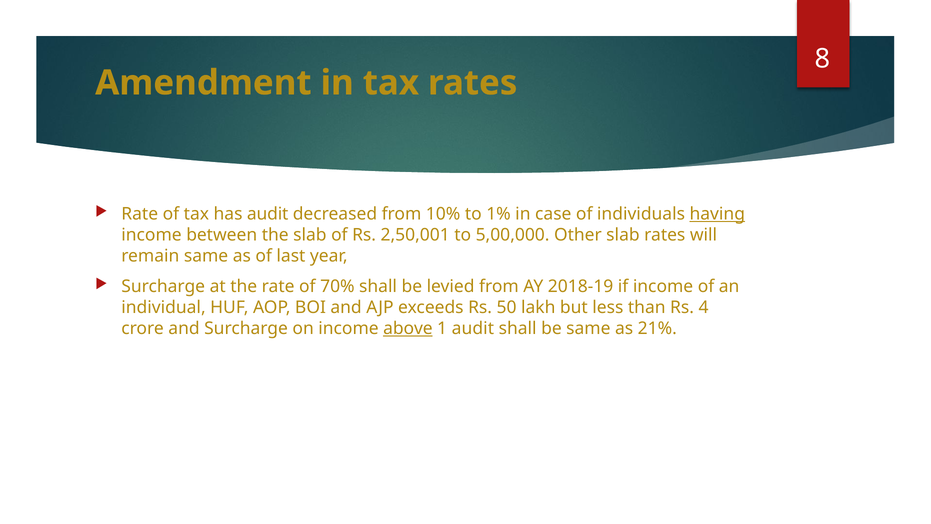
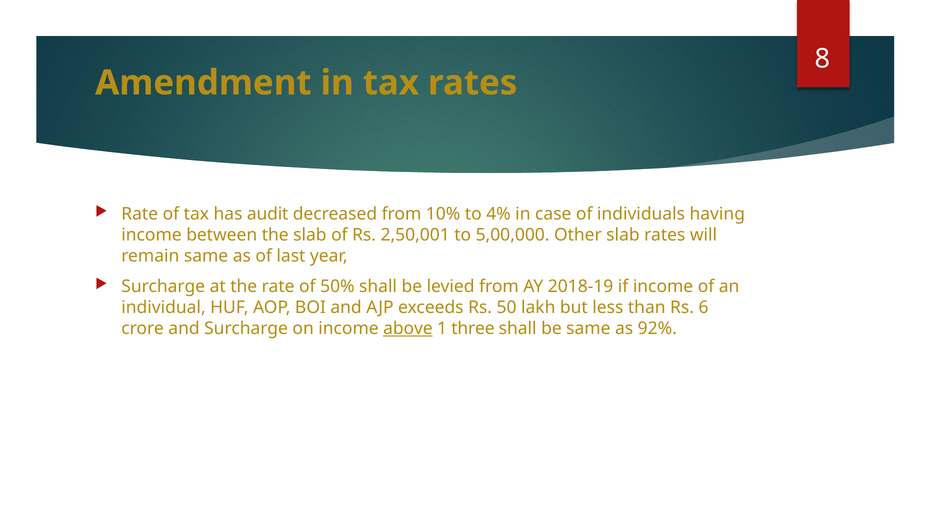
1%: 1% -> 4%
having underline: present -> none
70%: 70% -> 50%
4: 4 -> 6
1 audit: audit -> three
21%: 21% -> 92%
